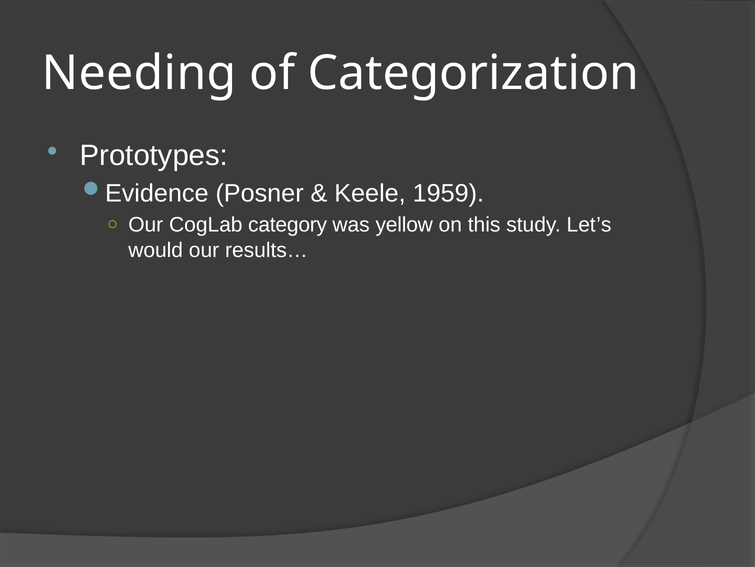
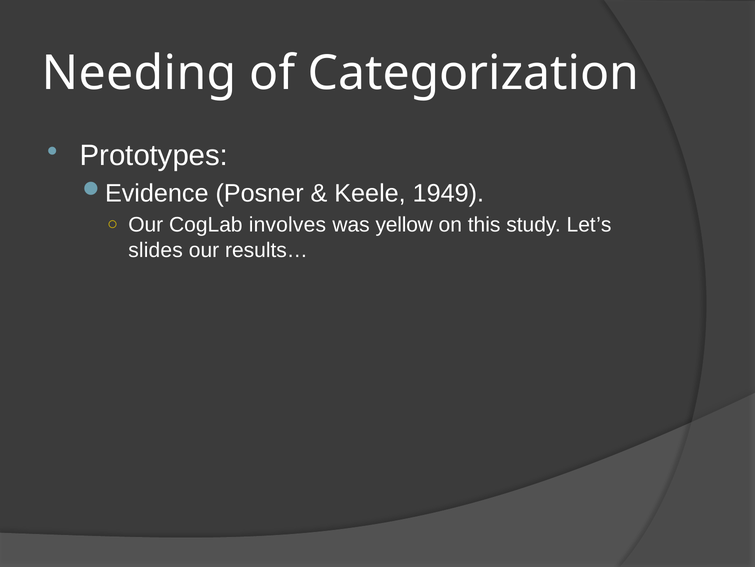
1959: 1959 -> 1949
category: category -> involves
would: would -> slides
